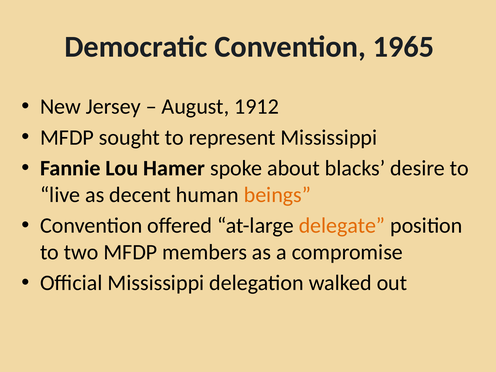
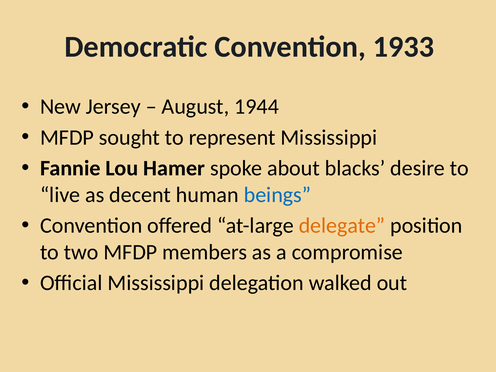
1965: 1965 -> 1933
1912: 1912 -> 1944
beings colour: orange -> blue
